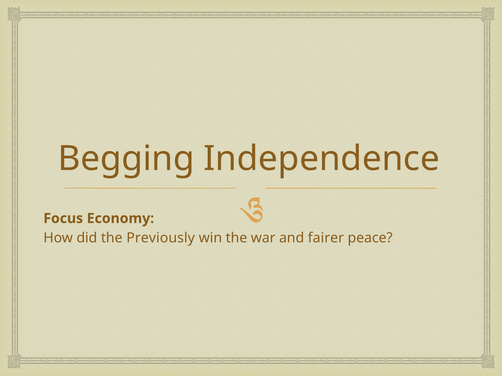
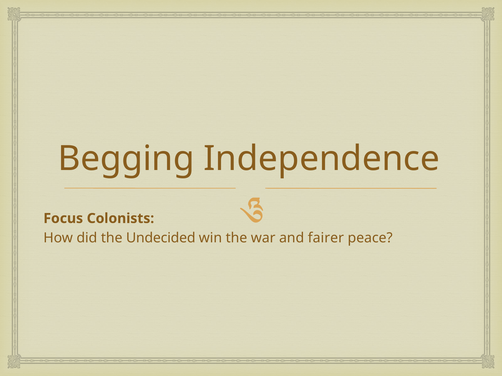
Economy: Economy -> Colonists
Previously: Previously -> Undecided
